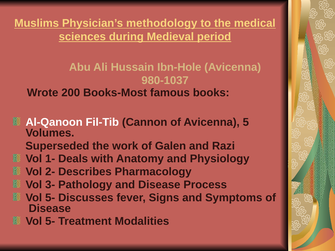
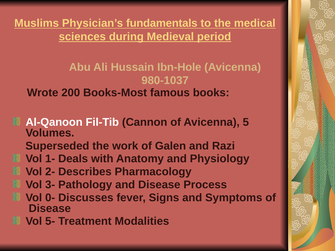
methodology: methodology -> fundamentals
5- at (50, 198): 5- -> 0-
